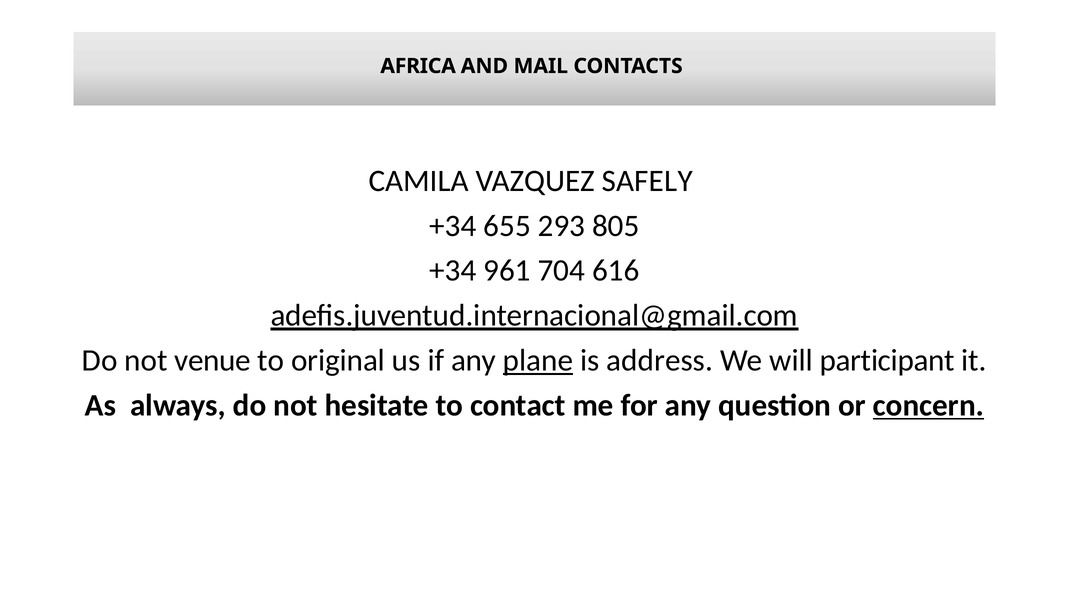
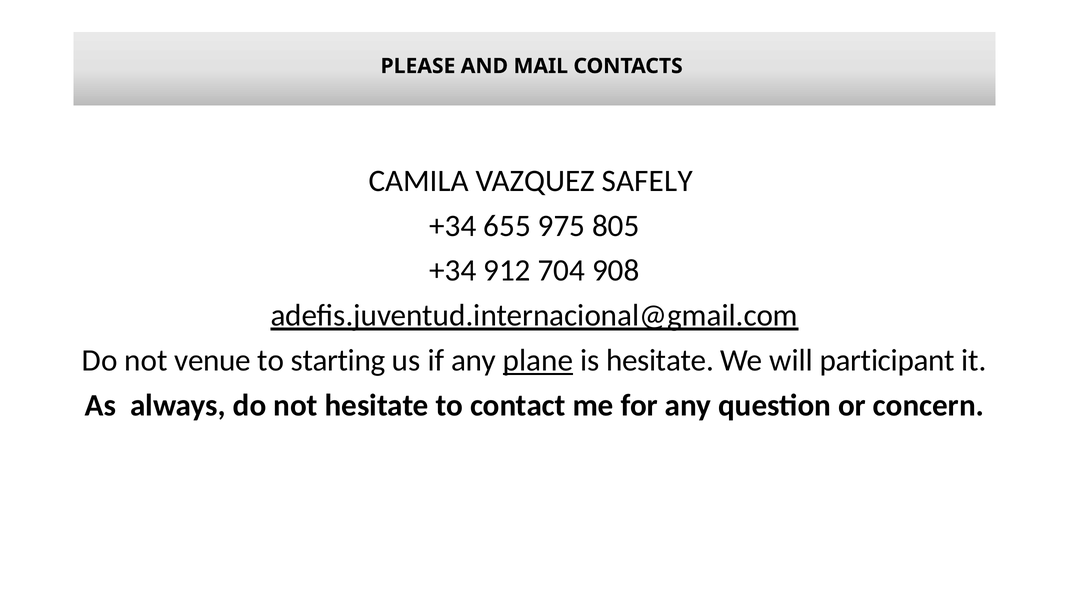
AFRICA: AFRICA -> PLEASE
293: 293 -> 975
961: 961 -> 912
616: 616 -> 908
original: original -> starting
is address: address -> hesitate
concern underline: present -> none
